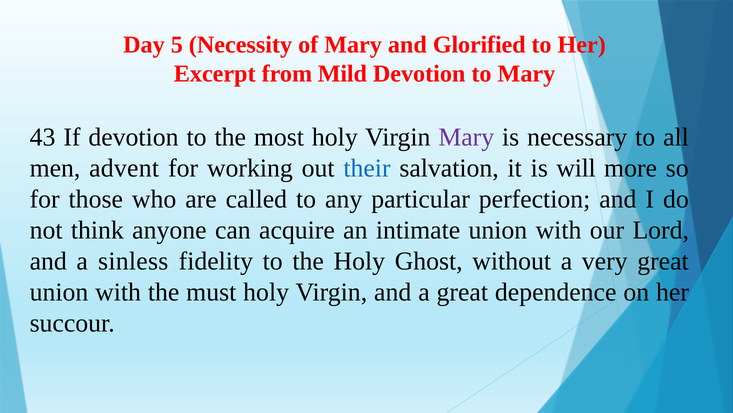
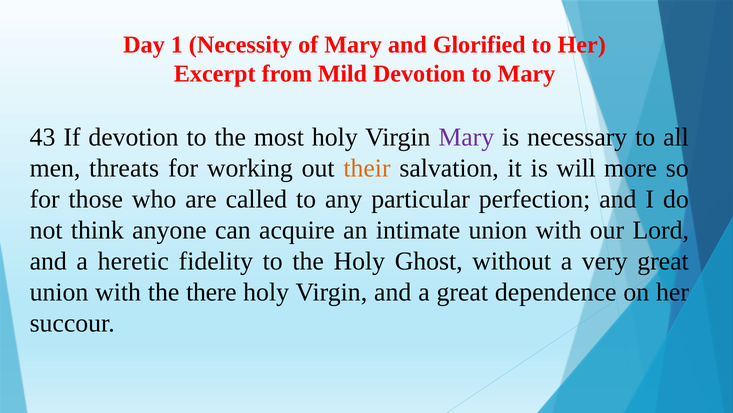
5: 5 -> 1
advent: advent -> threats
their colour: blue -> orange
sinless: sinless -> heretic
must: must -> there
